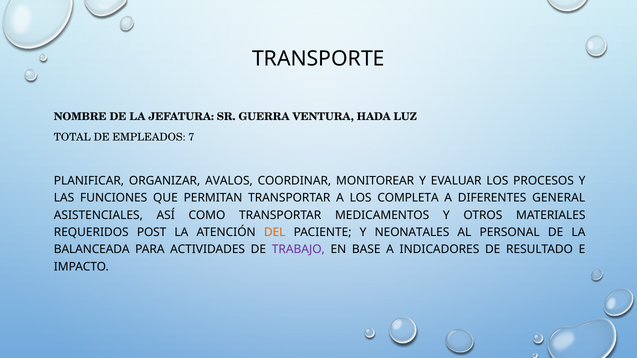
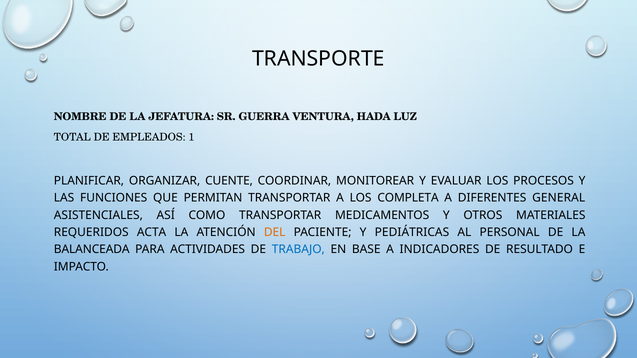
7: 7 -> 1
AVALOS: AVALOS -> CUENTE
POST: POST -> ACTA
NEONATALES: NEONATALES -> PEDIÁTRICAS
TRABAJO colour: purple -> blue
